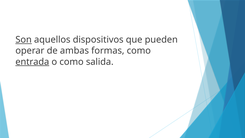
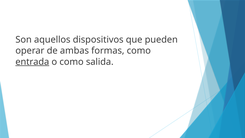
Son underline: present -> none
